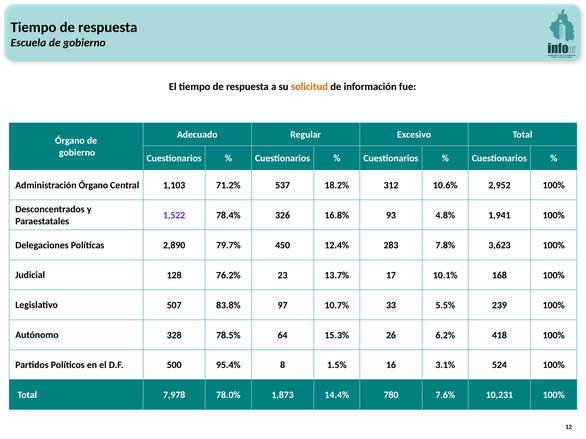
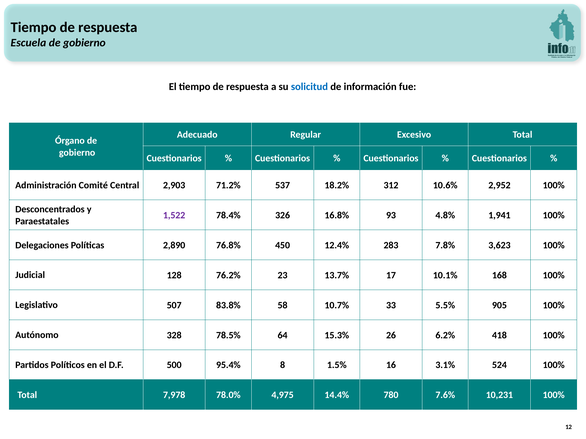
solicitud colour: orange -> blue
Administración Órgano: Órgano -> Comité
1,103: 1,103 -> 2,903
79.7%: 79.7% -> 76.8%
97: 97 -> 58
239: 239 -> 905
1,873: 1,873 -> 4,975
